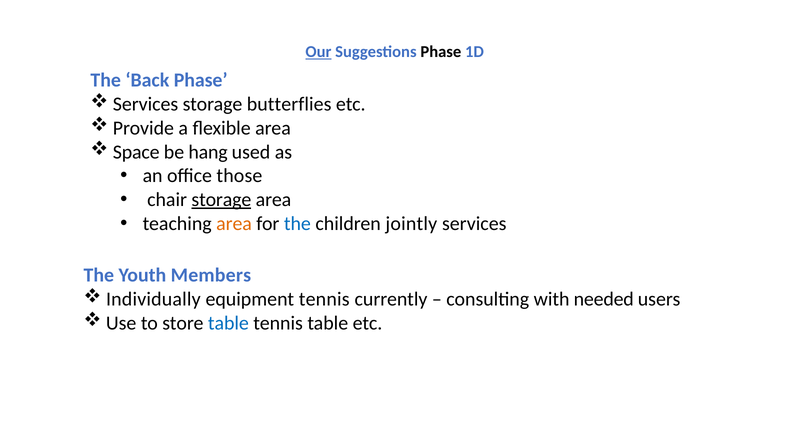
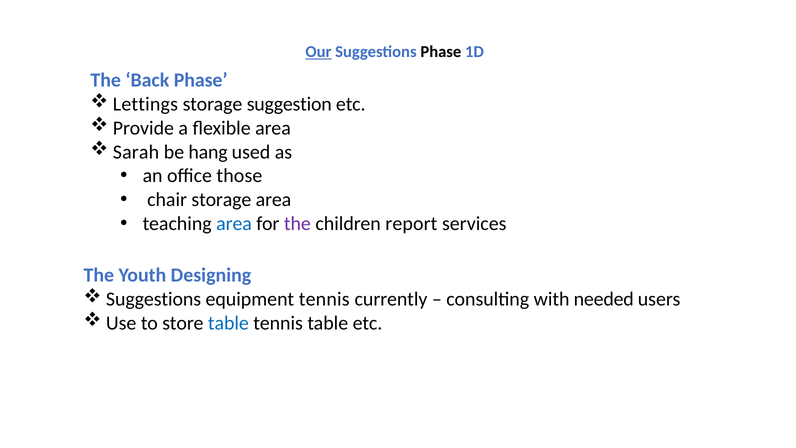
Services at (146, 104): Services -> Lettings
butterflies: butterflies -> suggestion
Space: Space -> Sarah
storage at (221, 200) underline: present -> none
area at (234, 224) colour: orange -> blue
the at (297, 224) colour: blue -> purple
jointly: jointly -> report
Members: Members -> Designing
Individually at (153, 299): Individually -> Suggestions
